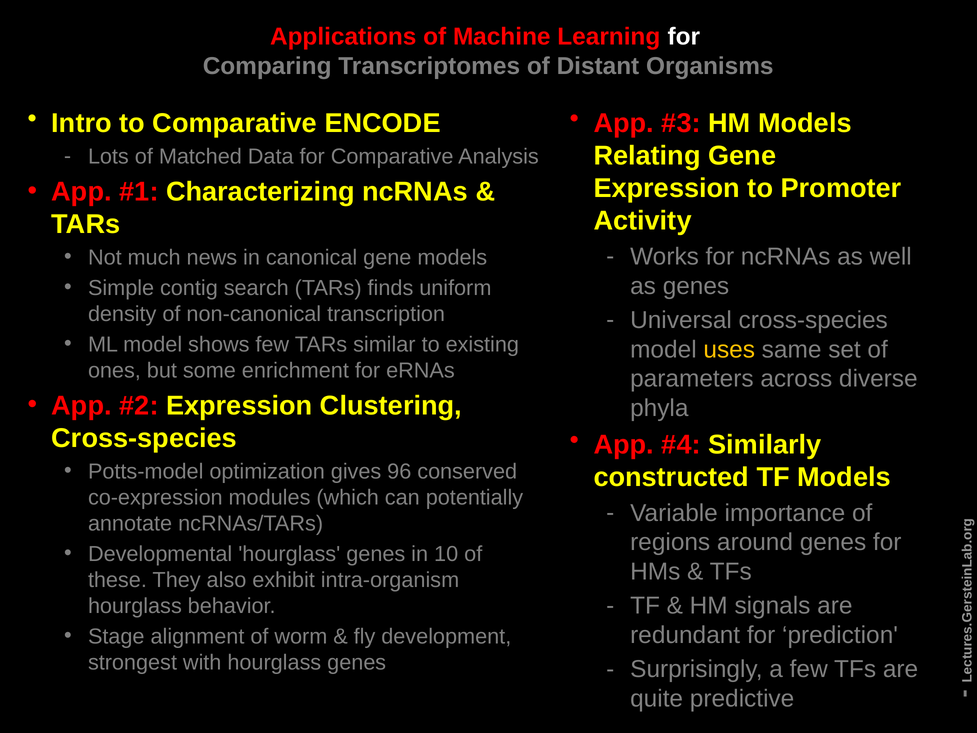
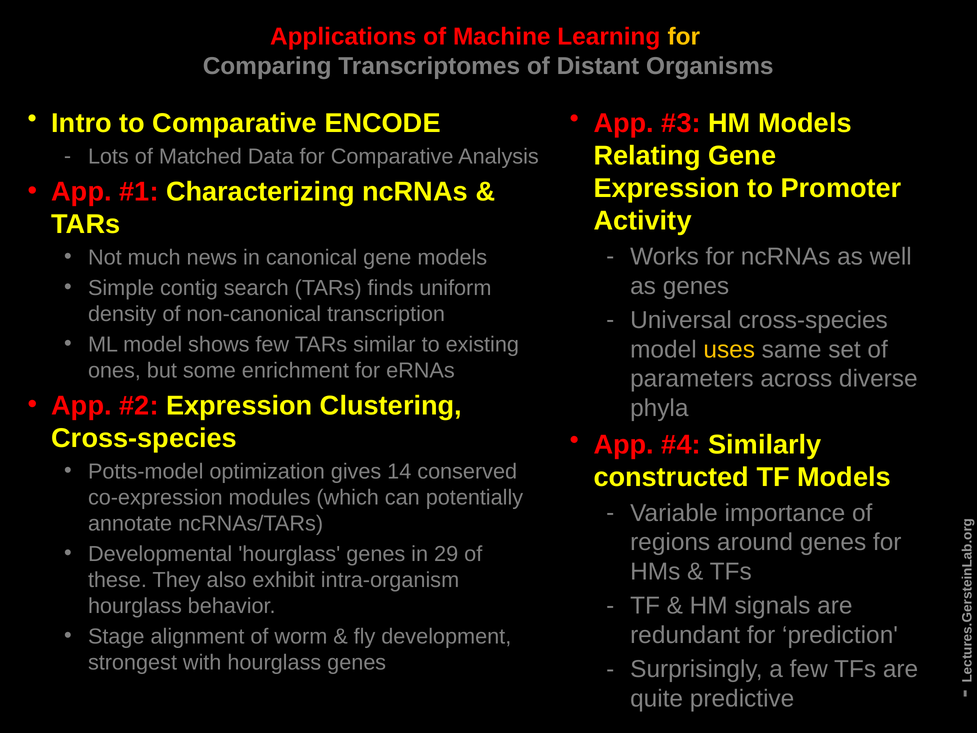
for at (684, 37) colour: white -> yellow
96: 96 -> 14
10: 10 -> 29
